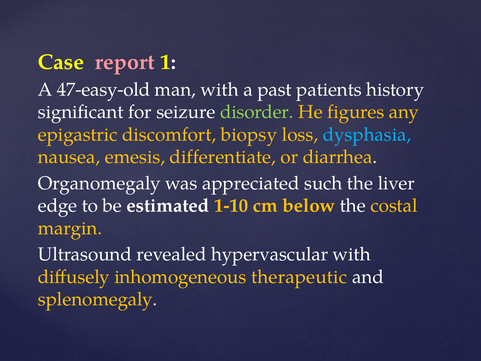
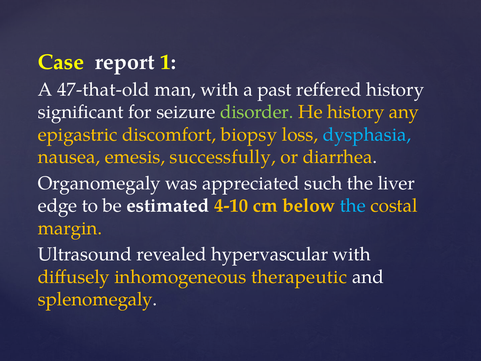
report colour: pink -> white
47-easy-old: 47-easy-old -> 47-that-old
patients: patients -> reffered
He figures: figures -> history
differentiate: differentiate -> successfully
1-10: 1-10 -> 4-10
the at (353, 206) colour: white -> light blue
